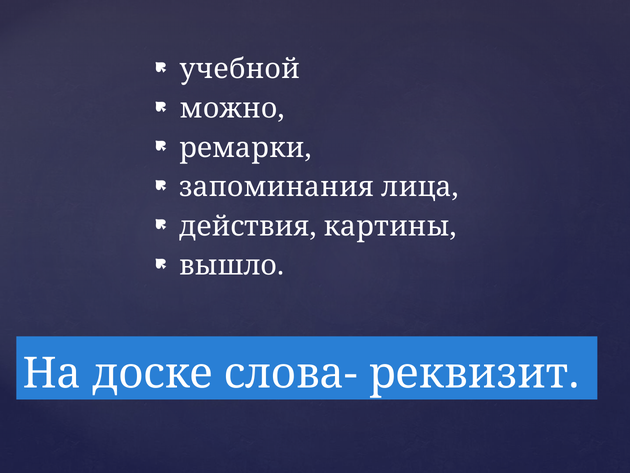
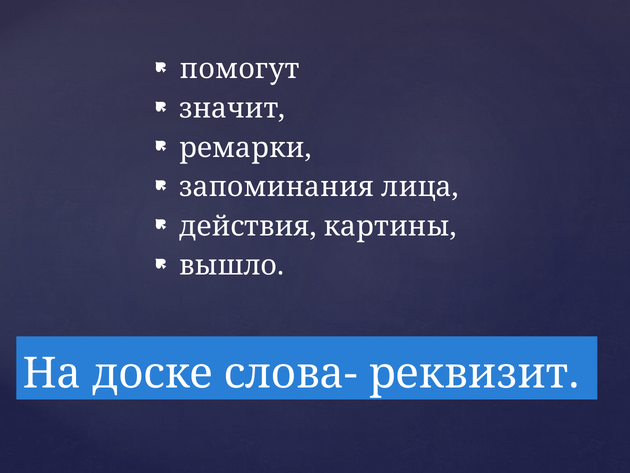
учебной: учебной -> помогут
можно: можно -> значит
